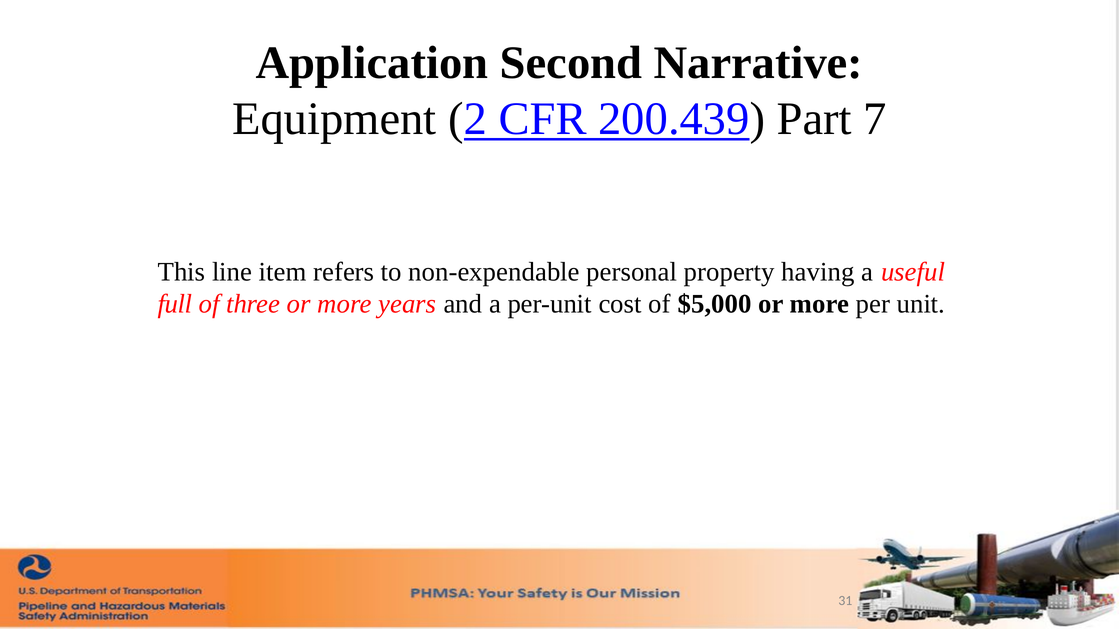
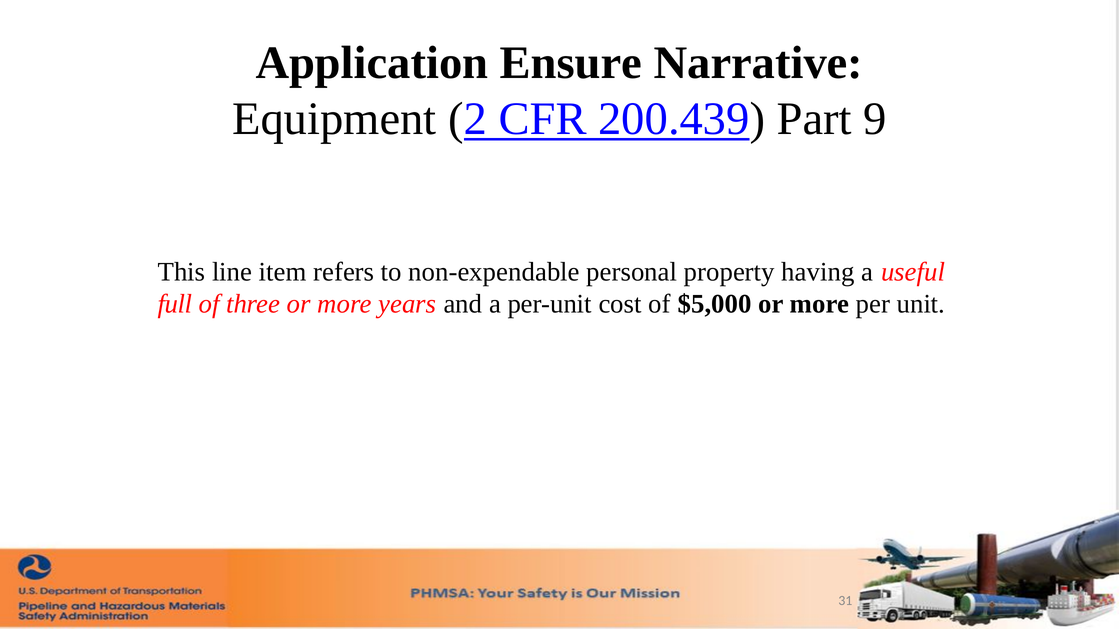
Second: Second -> Ensure
7: 7 -> 9
